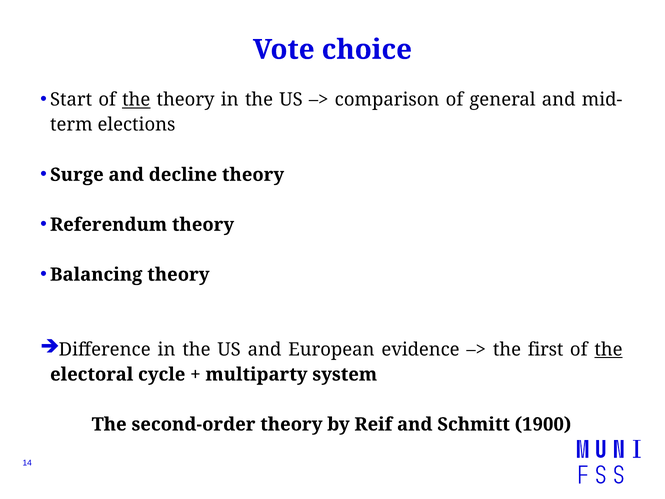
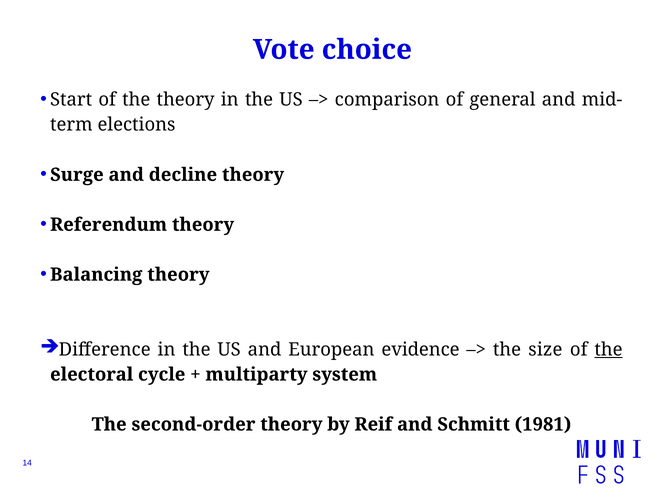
the at (136, 100) underline: present -> none
first: first -> size
1900: 1900 -> 1981
